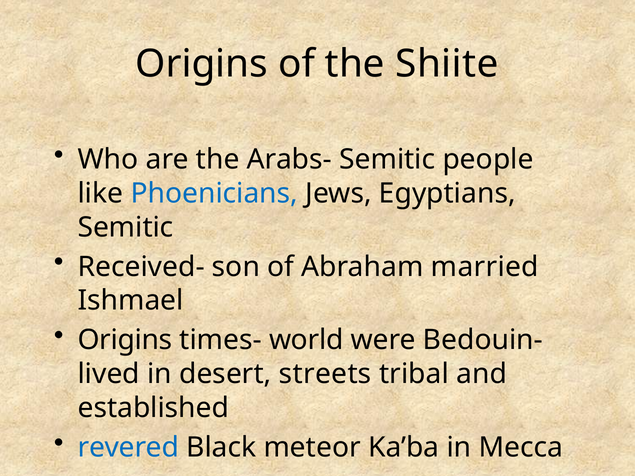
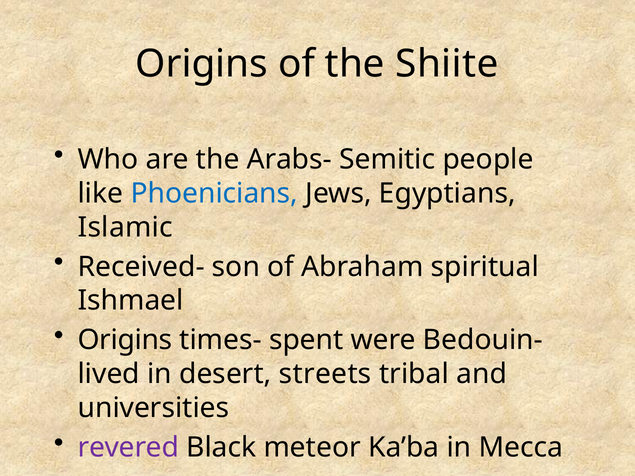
Semitic at (126, 227): Semitic -> Islamic
married: married -> spiritual
world: world -> spent
established: established -> universities
revered colour: blue -> purple
